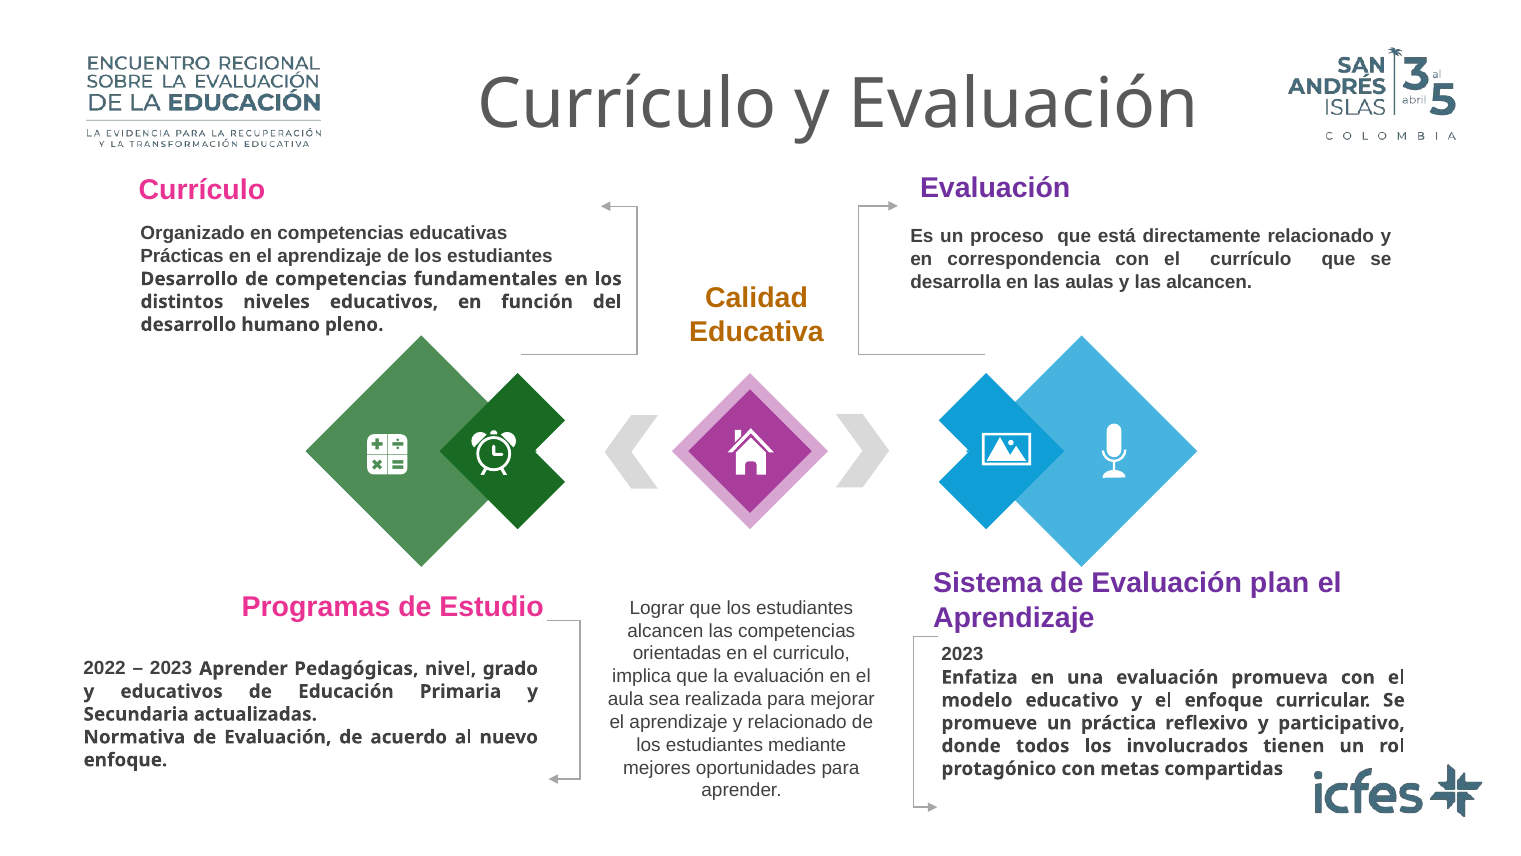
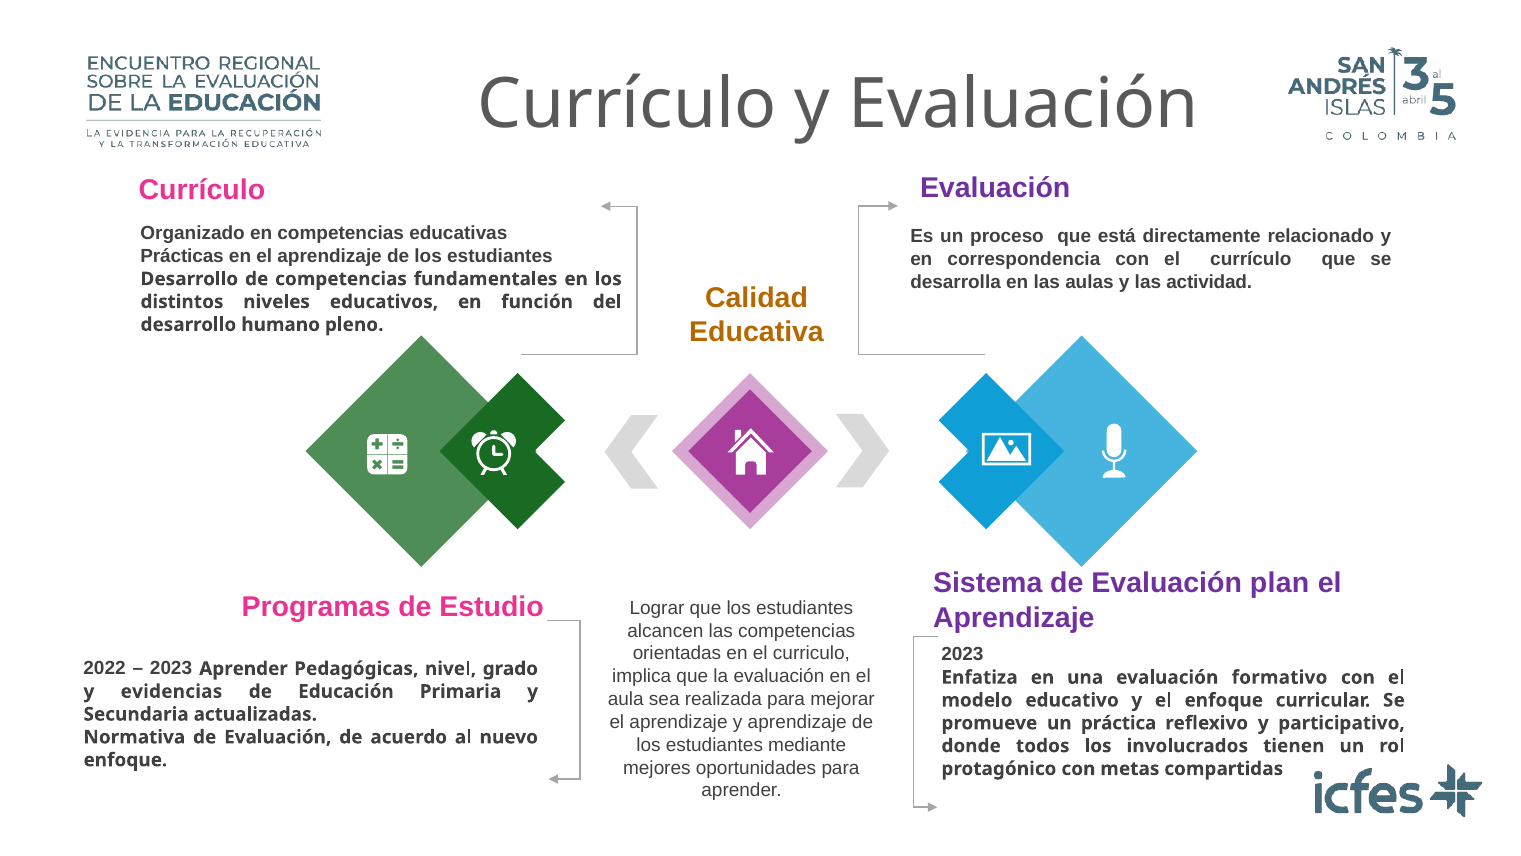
las alcancen: alcancen -> actividad
promueva: promueva -> formativo
y educativos: educativos -> evidencias
y relacionado: relacionado -> aprendizaje
